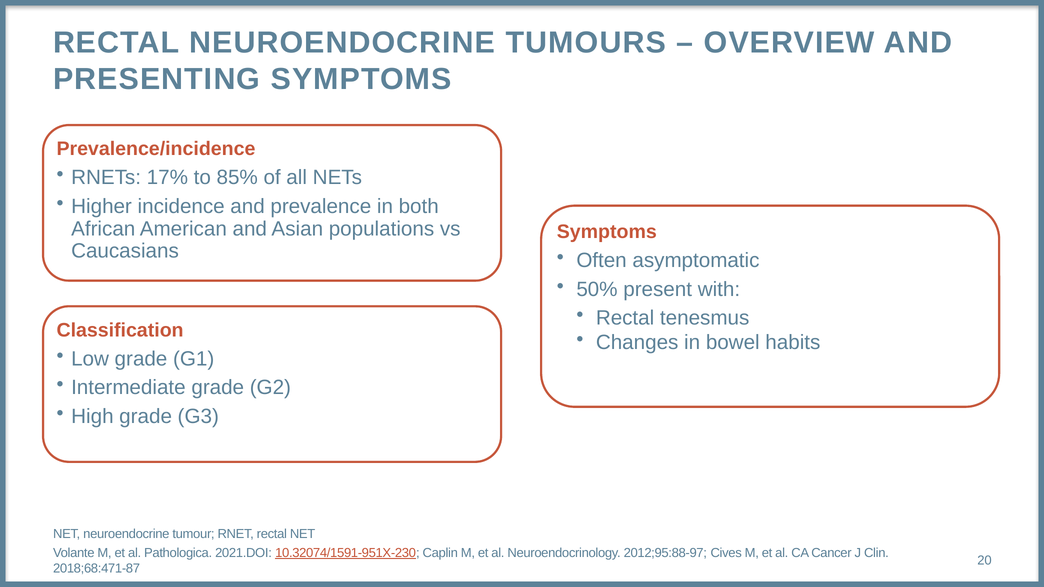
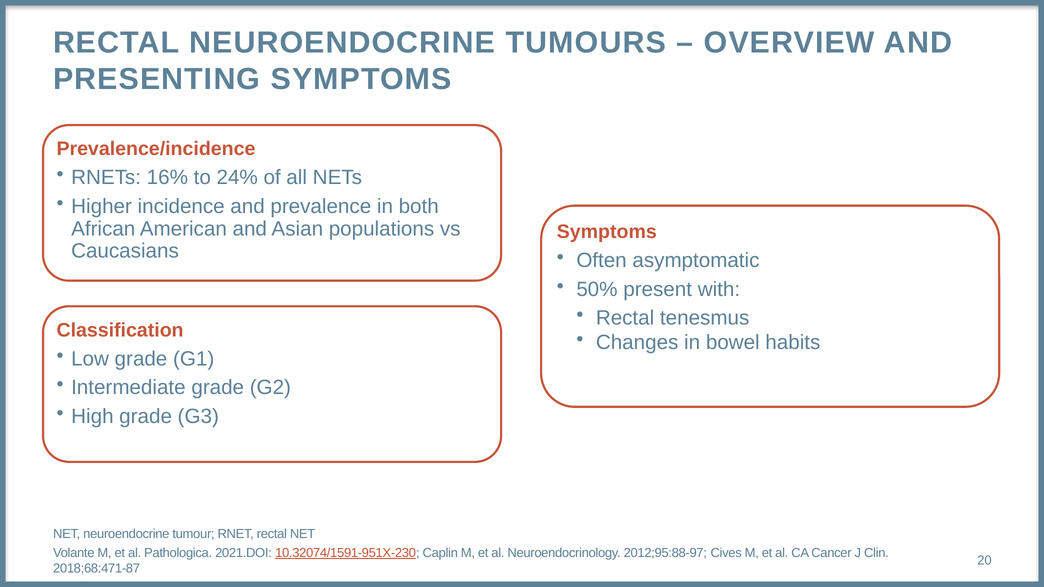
17%: 17% -> 16%
85%: 85% -> 24%
